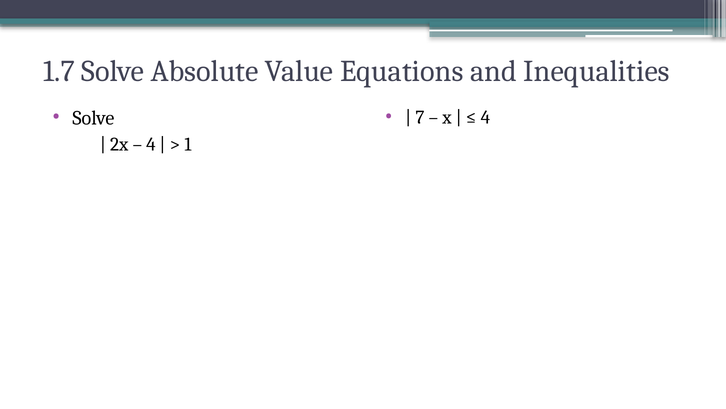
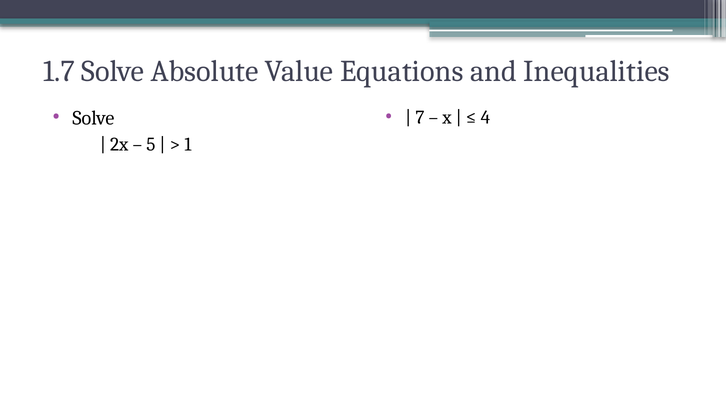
4 at (151, 144): 4 -> 5
